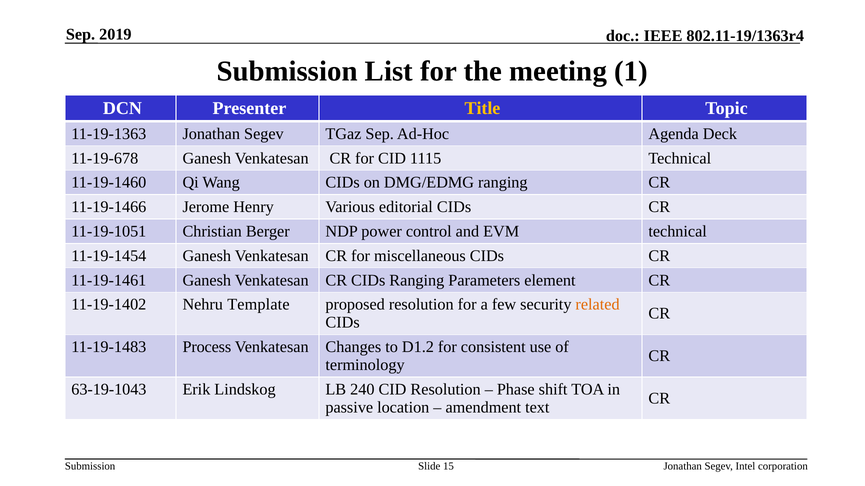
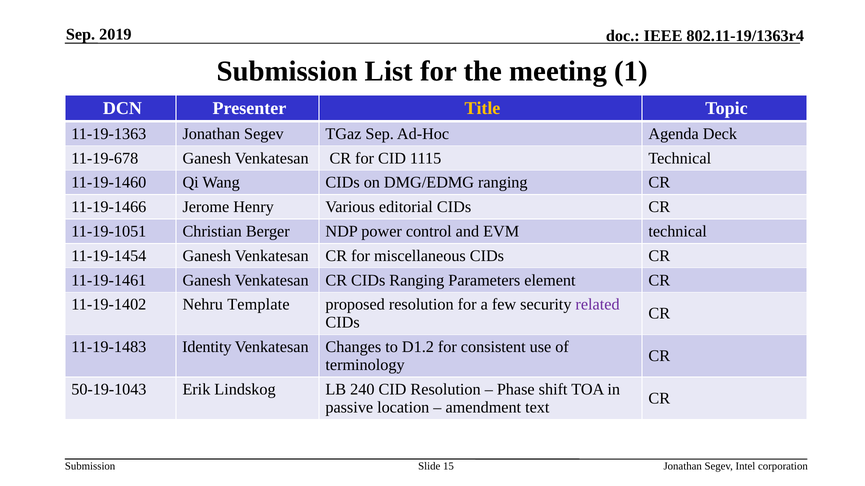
related colour: orange -> purple
Process: Process -> Identity
63-19-1043: 63-19-1043 -> 50-19-1043
